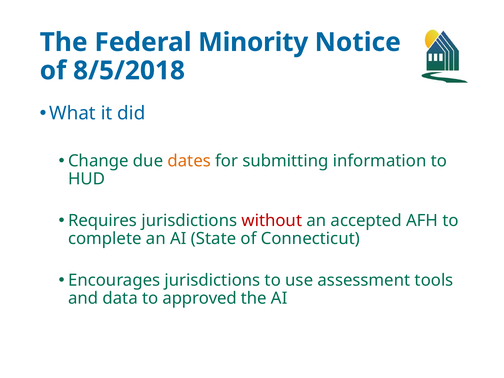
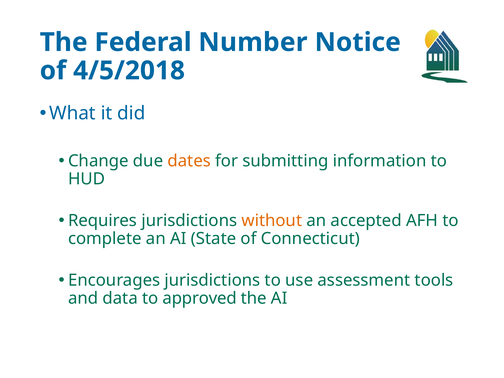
Minority: Minority -> Number
8/5/2018: 8/5/2018 -> 4/5/2018
without colour: red -> orange
